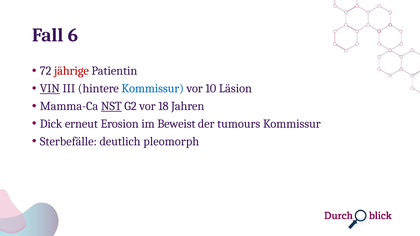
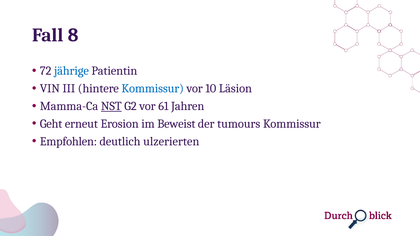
6: 6 -> 8
jährige colour: red -> blue
VIN underline: present -> none
18: 18 -> 61
Dick: Dick -> Geht
Sterbefälle: Sterbefälle -> Empfohlen
pleomorph: pleomorph -> ulzerierten
